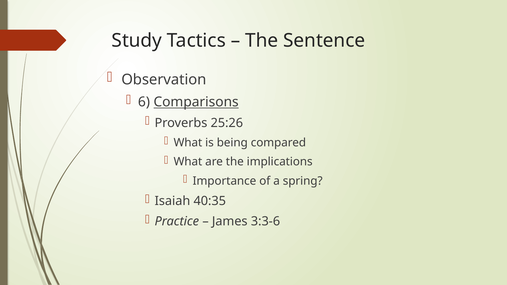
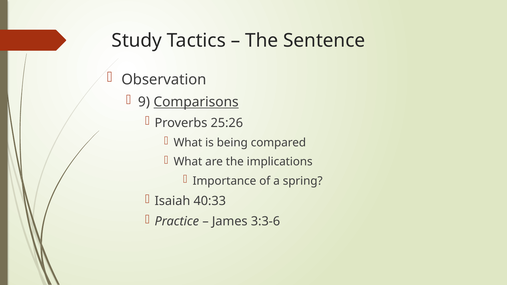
6: 6 -> 9
40:35: 40:35 -> 40:33
